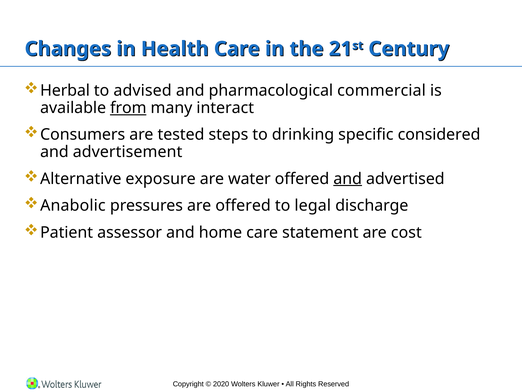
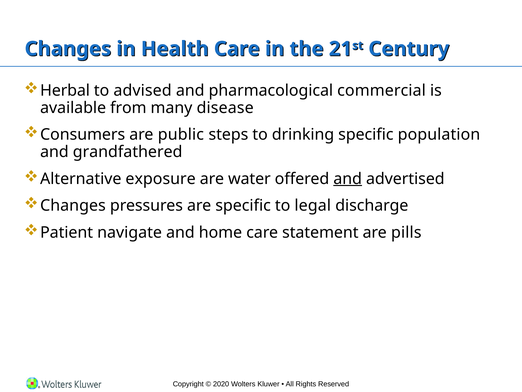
from underline: present -> none
interact: interact -> disease
tested: tested -> public
considered: considered -> population
advertisement: advertisement -> grandfathered
Anabolic at (73, 205): Anabolic -> Changes
are offered: offered -> specific
assessor: assessor -> navigate
cost: cost -> pills
